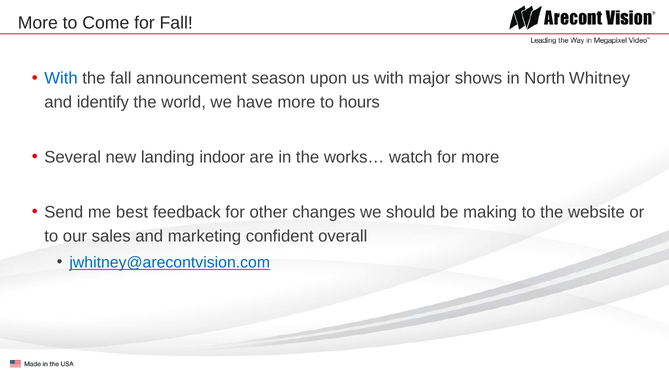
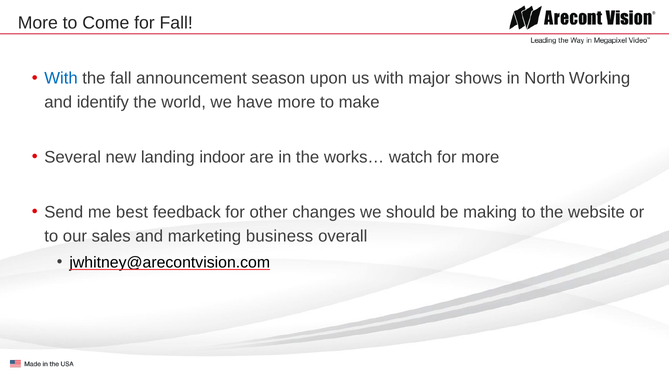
Whitney: Whitney -> Working
hours: hours -> make
confident: confident -> business
jwhitney@arecontvision.com colour: blue -> black
